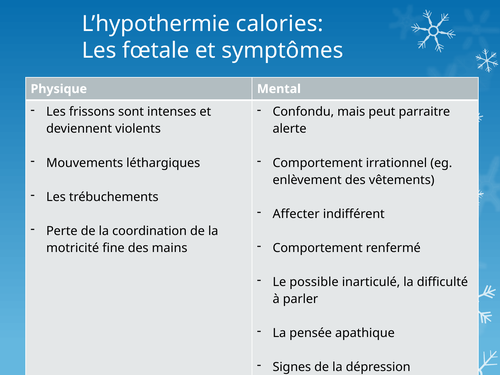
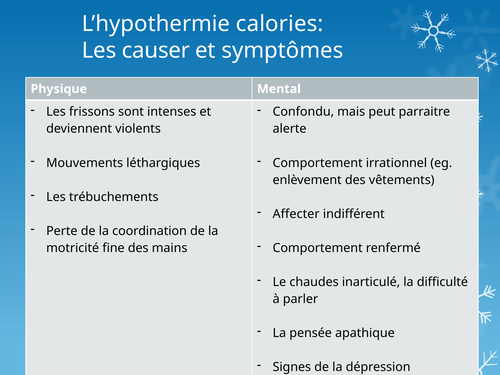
fœtale: fœtale -> causer
possible: possible -> chaudes
